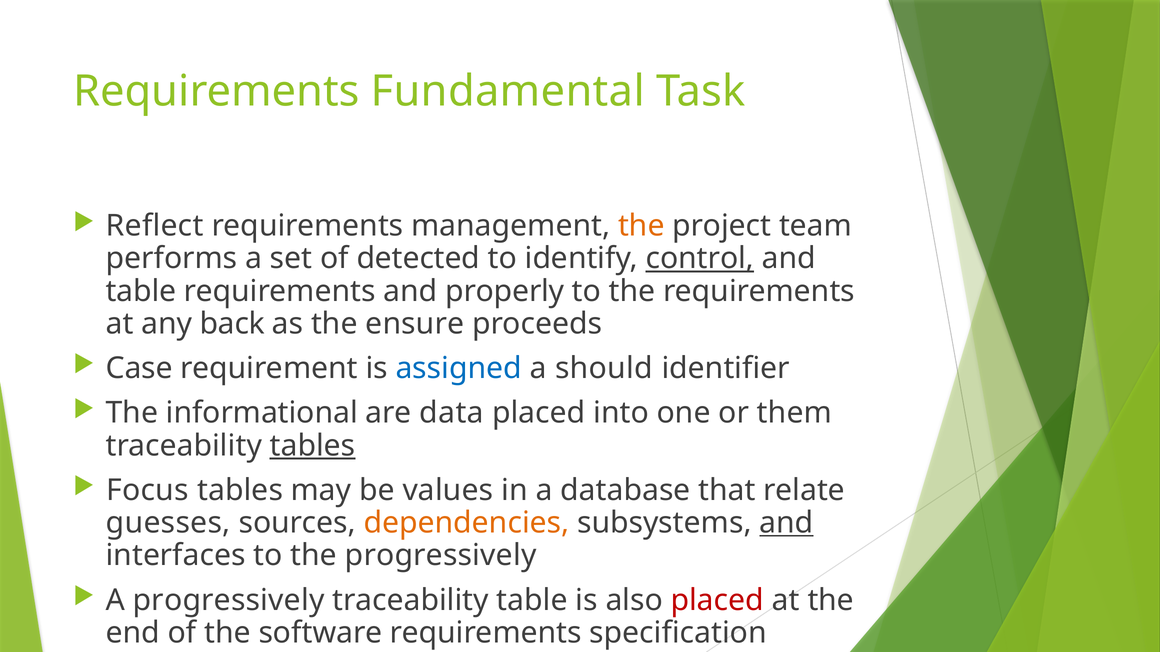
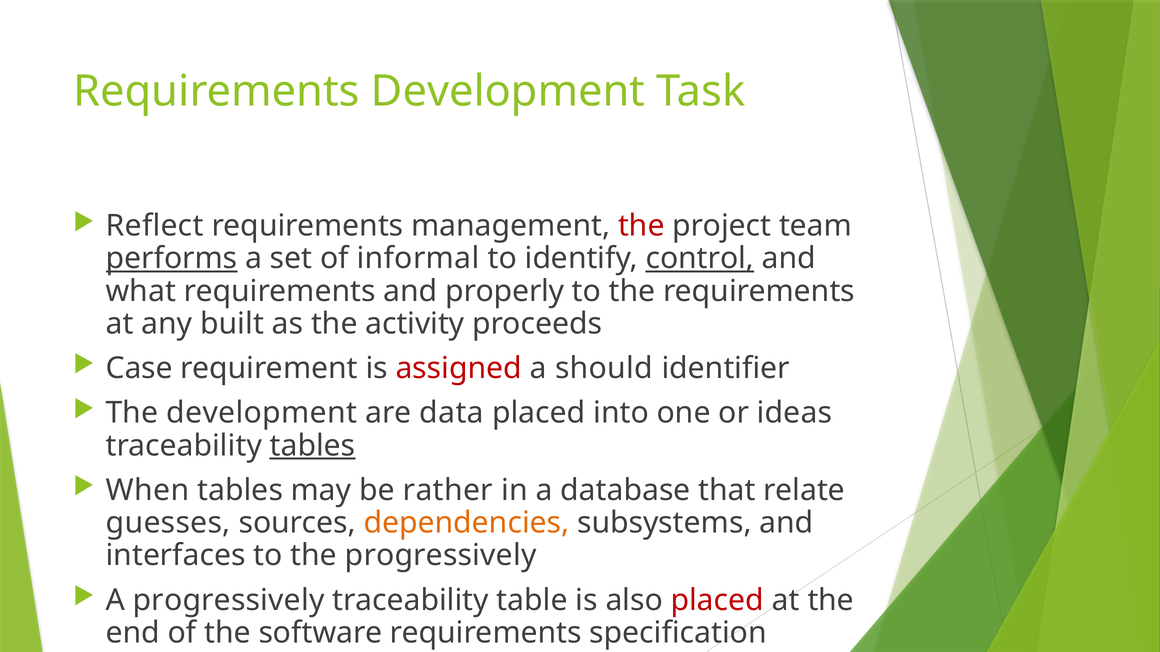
Requirements Fundamental: Fundamental -> Development
the at (641, 226) colour: orange -> red
performs underline: none -> present
detected: detected -> informal
table at (141, 291): table -> what
back: back -> built
ensure: ensure -> activity
assigned colour: blue -> red
The informational: informational -> development
them: them -> ideas
Focus: Focus -> When
values: values -> rather
and at (786, 523) underline: present -> none
